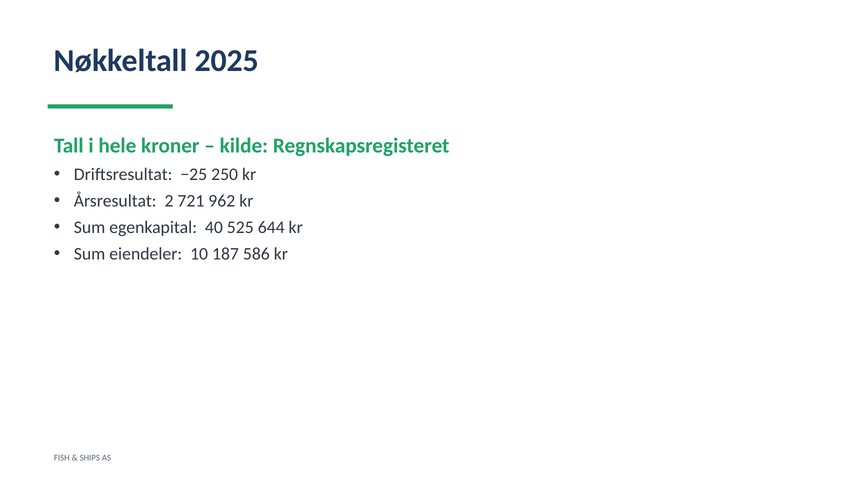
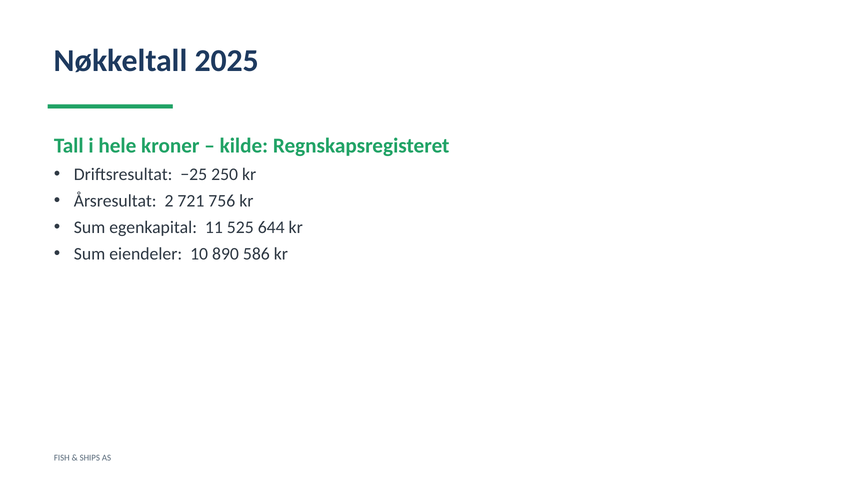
962: 962 -> 756
40: 40 -> 11
187: 187 -> 890
